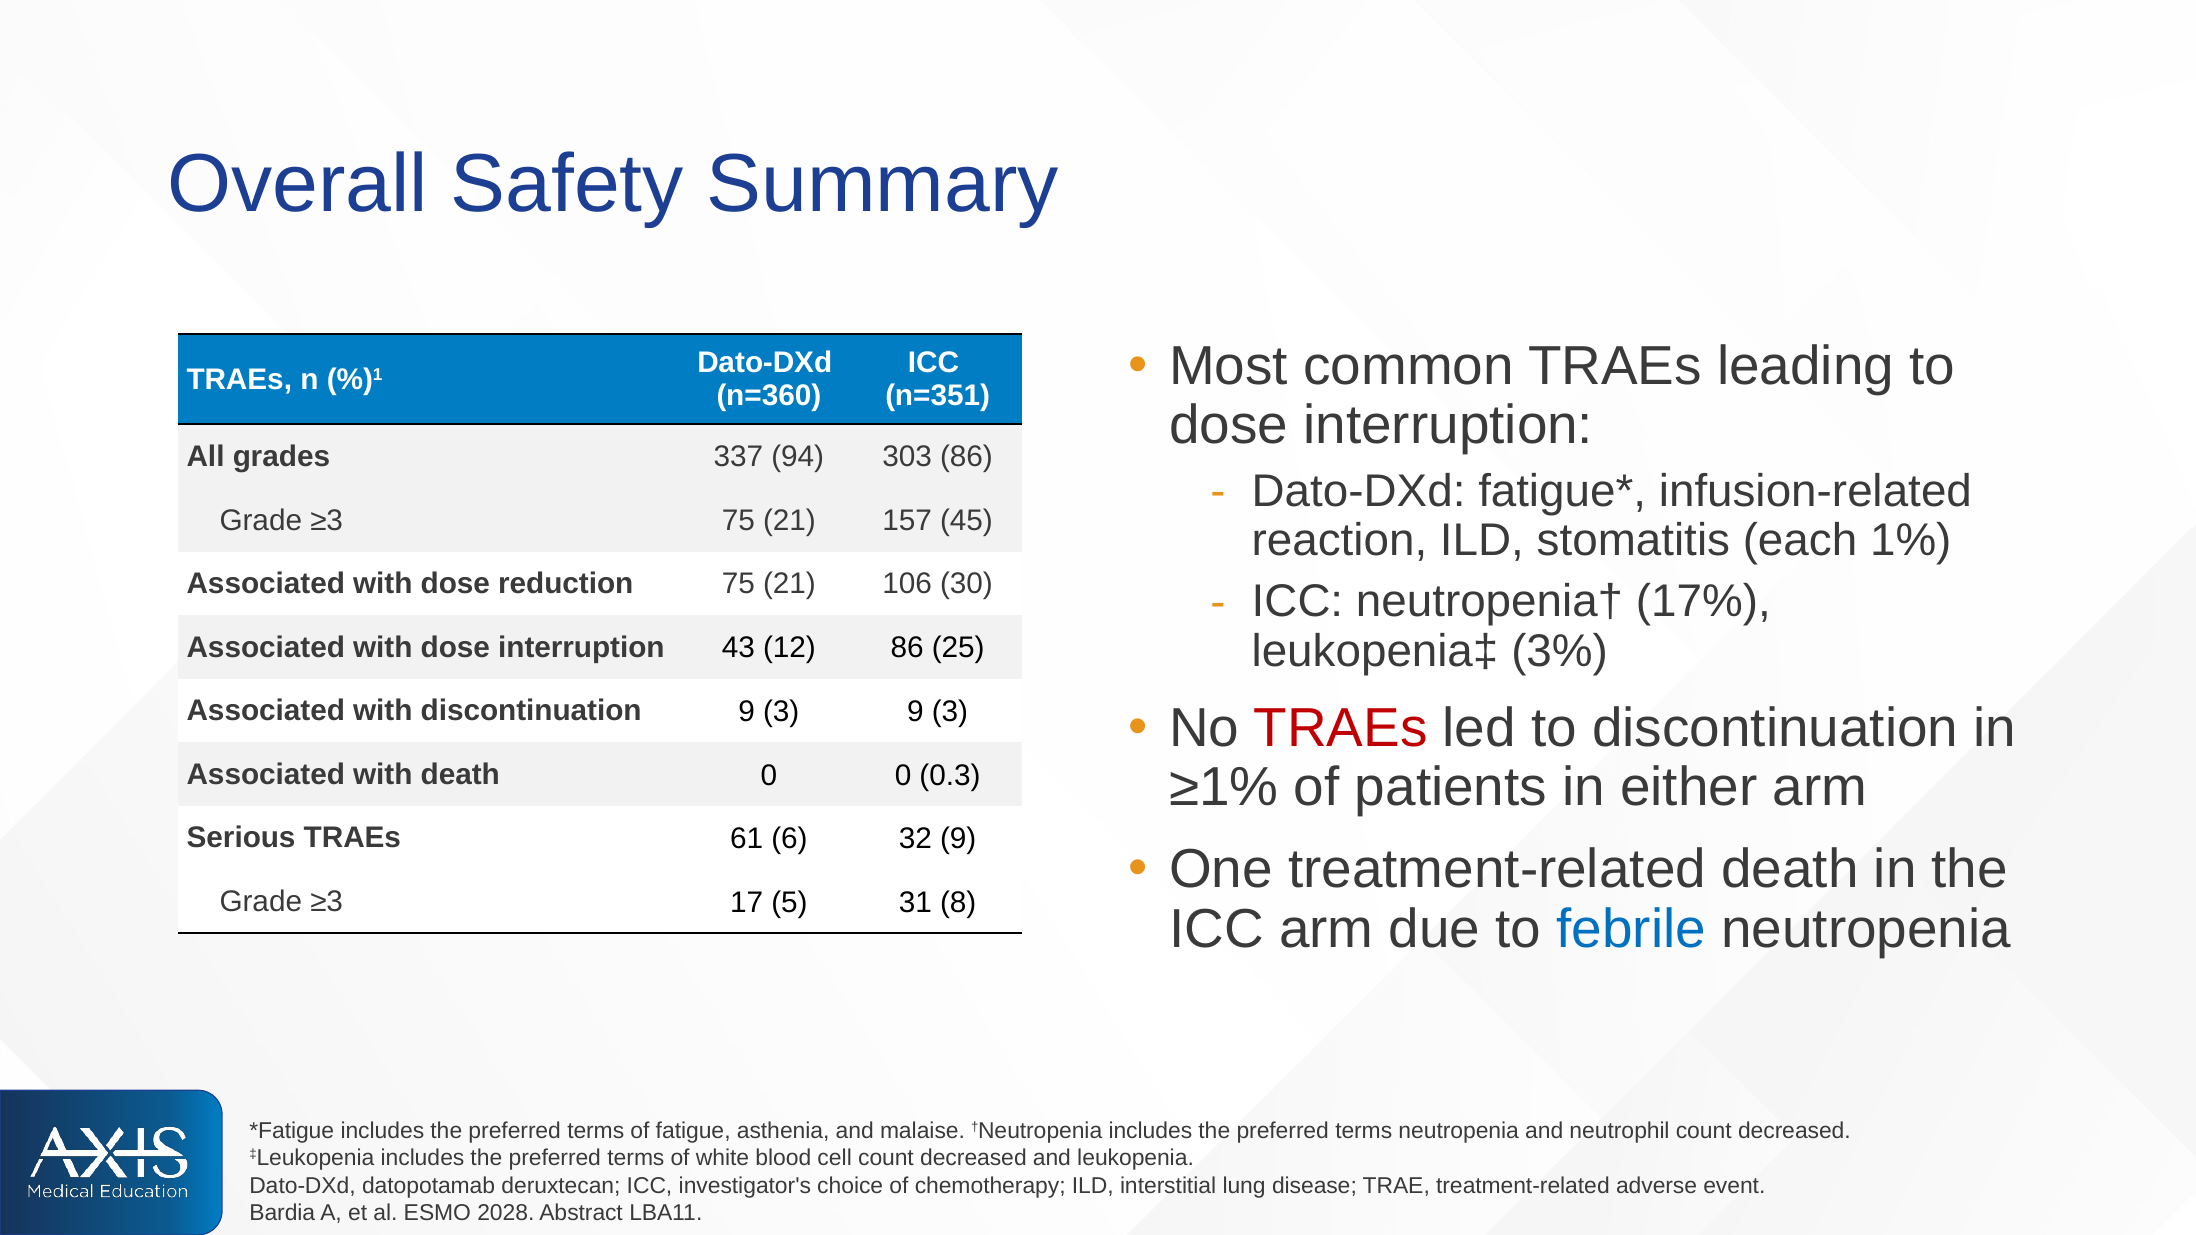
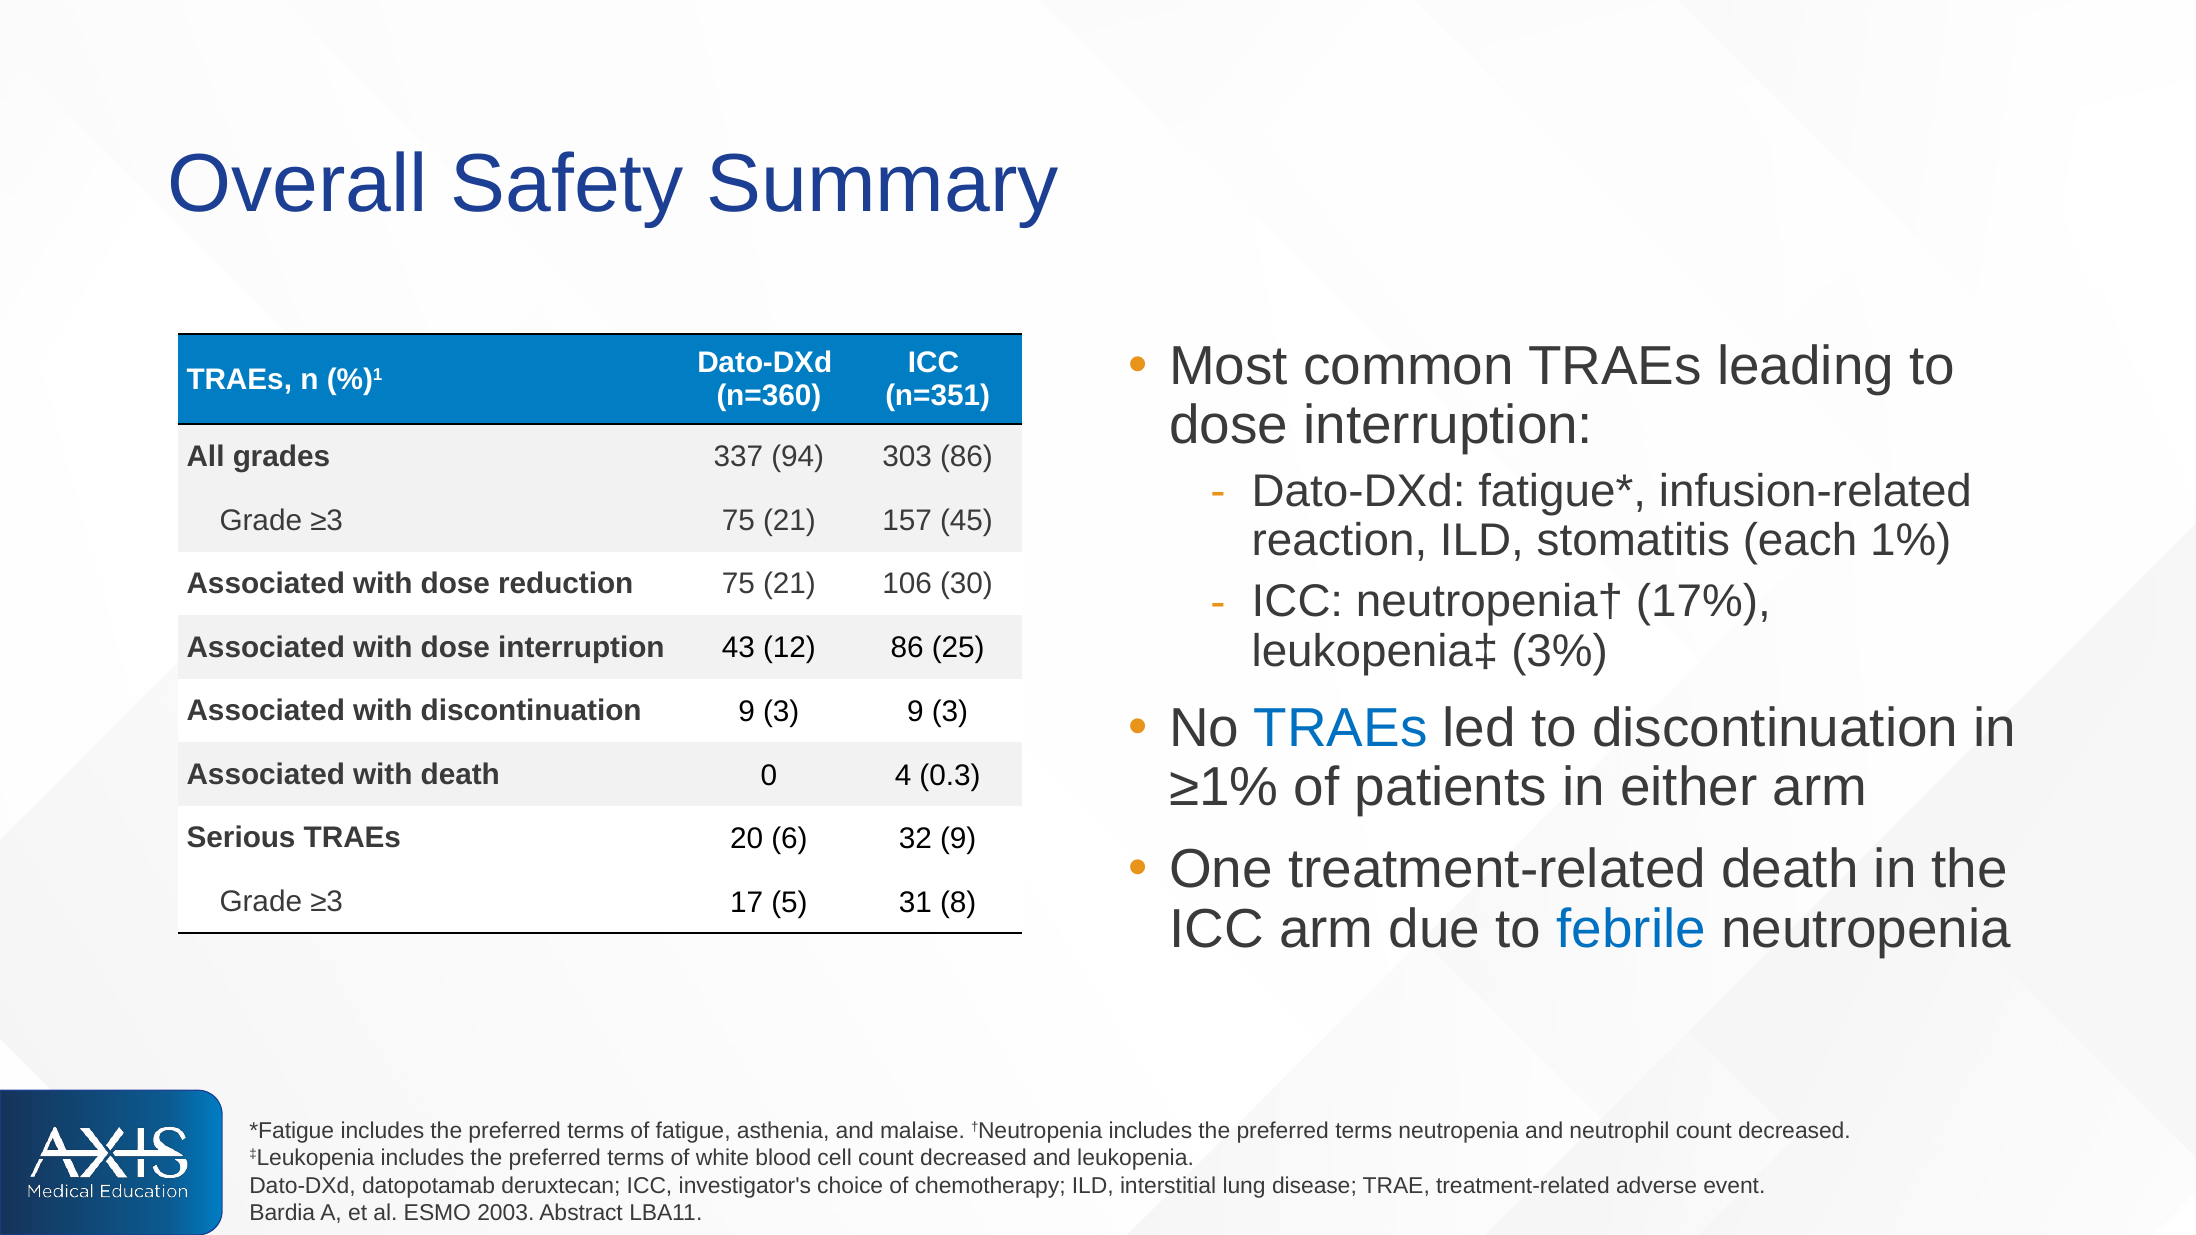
TRAEs at (1341, 729) colour: red -> blue
0 0: 0 -> 4
61: 61 -> 20
2028: 2028 -> 2003
